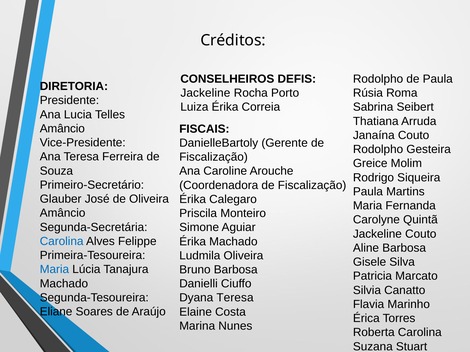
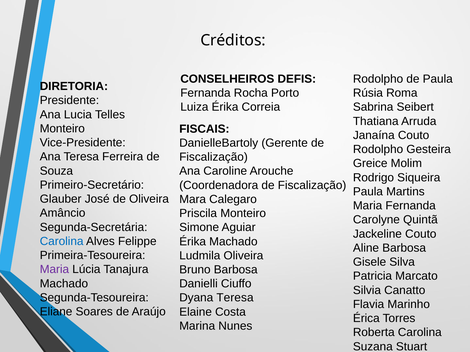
Jackeline at (205, 93): Jackeline -> Fernanda
Amâncio at (62, 129): Amâncio -> Monteiro
Érika at (193, 200): Érika -> Mara
Maria at (54, 270) colour: blue -> purple
